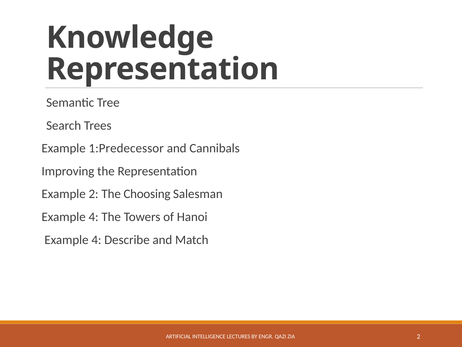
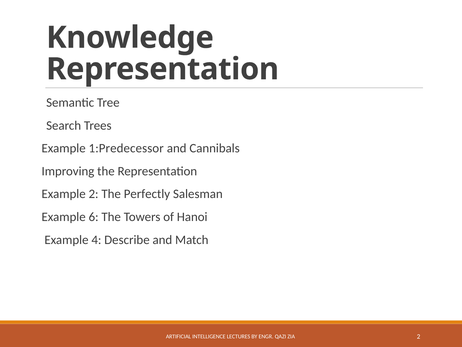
Choosing: Choosing -> Perfectly
4 at (94, 217): 4 -> 6
